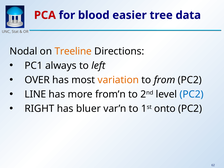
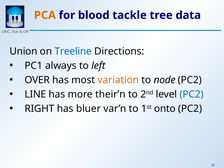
PCA colour: red -> orange
easier: easier -> tackle
Nodal: Nodal -> Union
Treeline colour: orange -> blue
from: from -> node
from’n: from’n -> their’n
